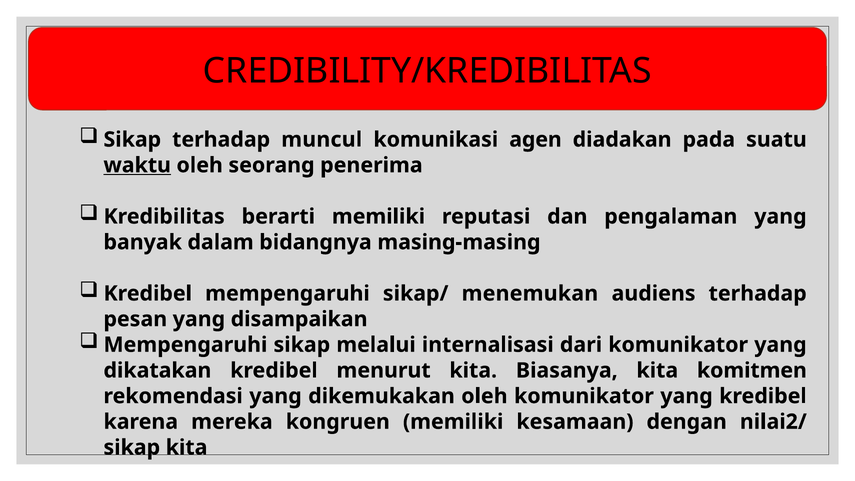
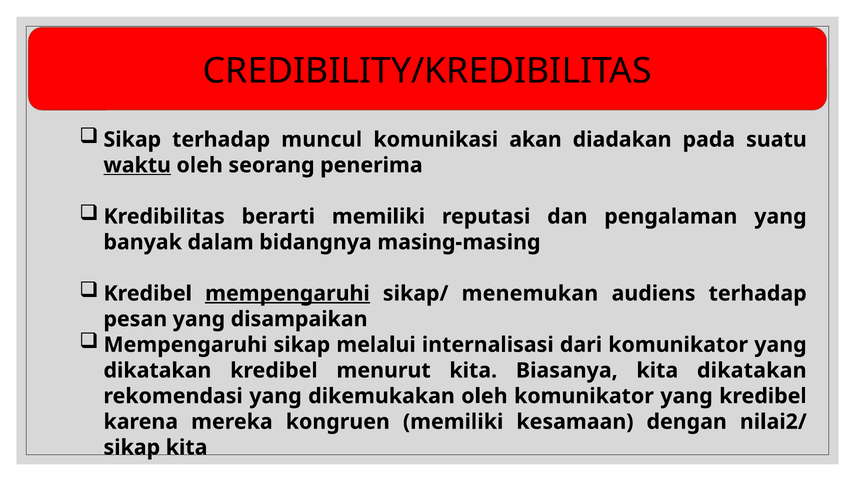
agen: agen -> akan
mempengaruhi at (287, 293) underline: none -> present
kita komitmen: komitmen -> dikatakan
